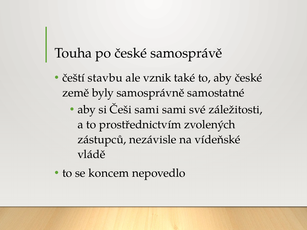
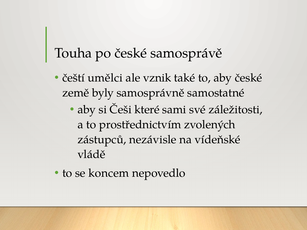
stavbu: stavbu -> umělci
Češi sami: sami -> které
